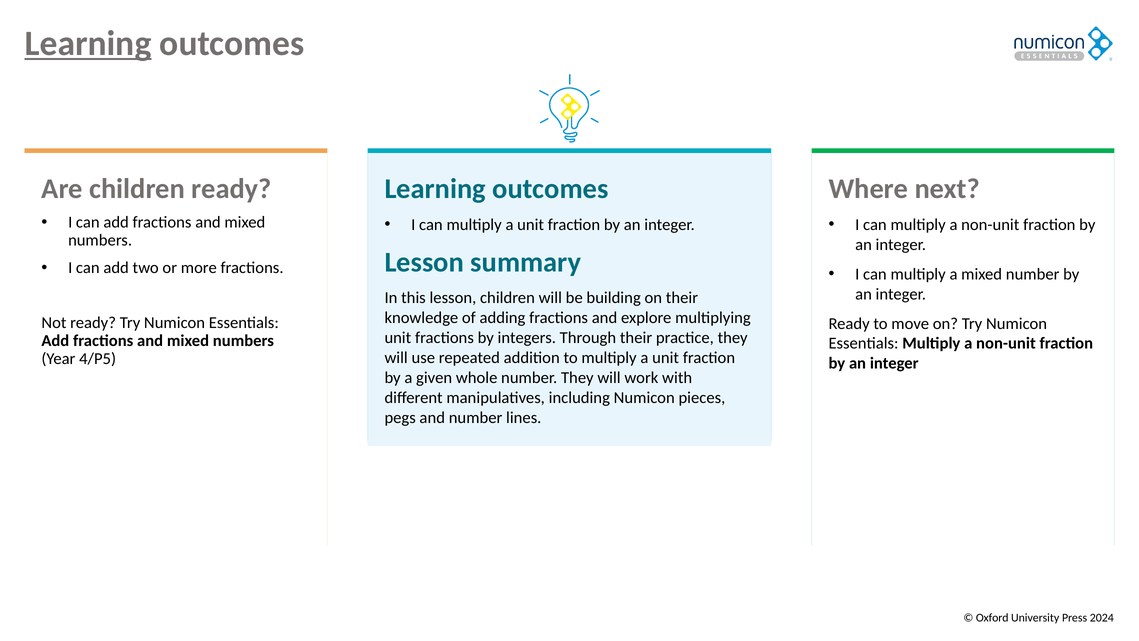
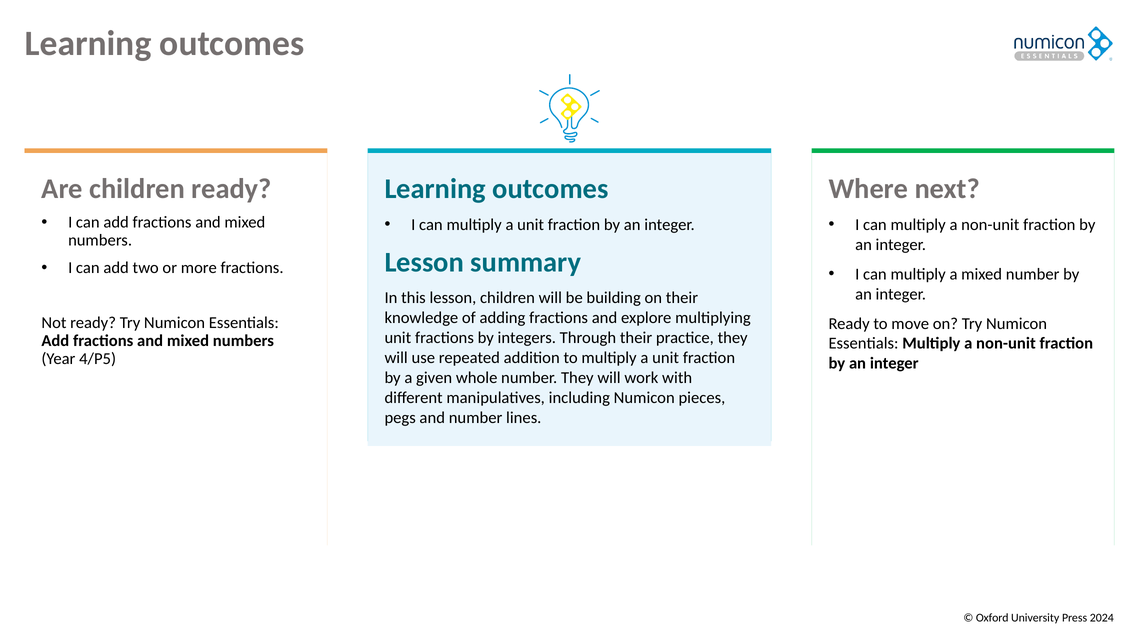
Learning at (88, 44) underline: present -> none
